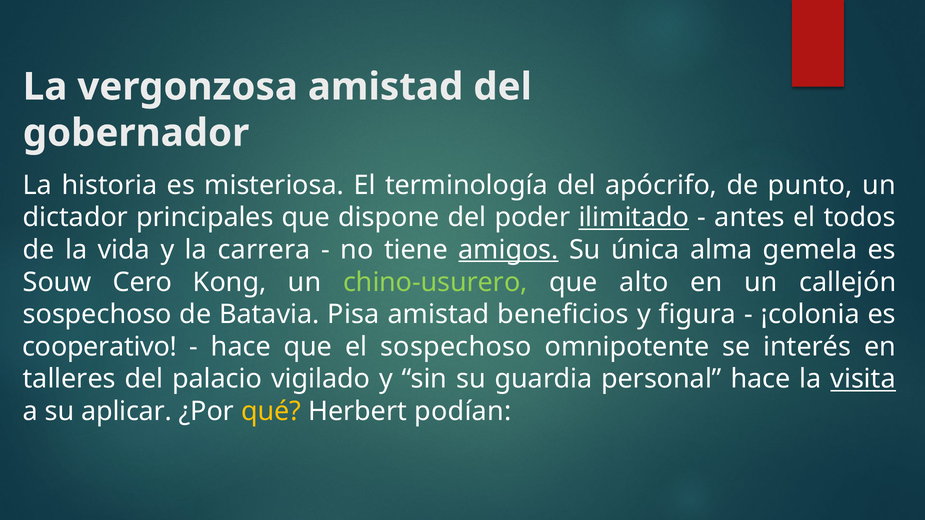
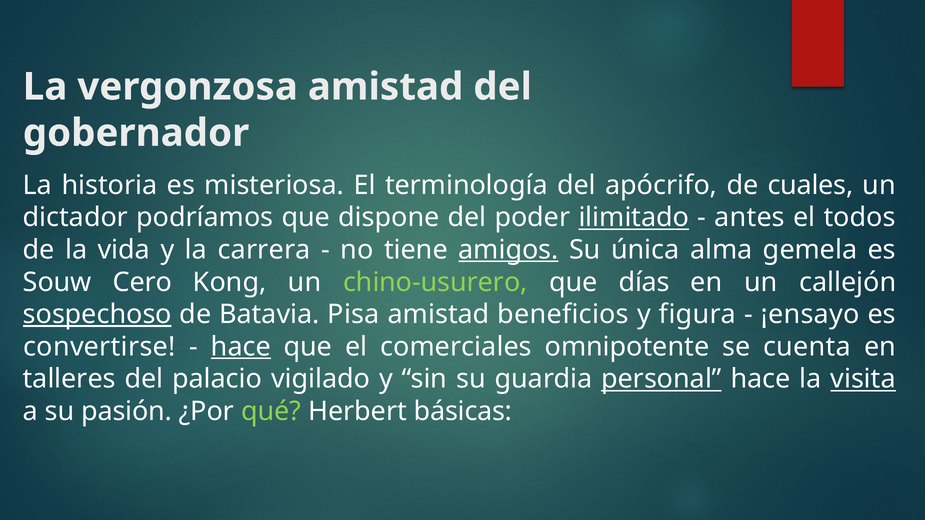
punto: punto -> cuales
principales: principales -> podríamos
alto: alto -> días
sospechoso at (97, 315) underline: none -> present
¡colonia: ¡colonia -> ¡ensayo
cooperativo: cooperativo -> convertirse
hace at (241, 347) underline: none -> present
el sospechoso: sospechoso -> comerciales
interés: interés -> cuenta
personal underline: none -> present
aplicar: aplicar -> pasión
qué colour: yellow -> light green
podían: podían -> básicas
